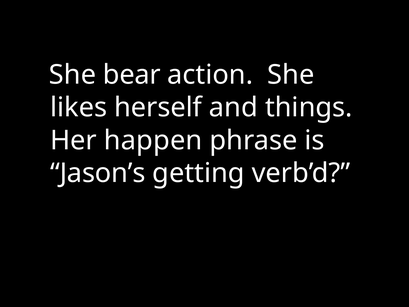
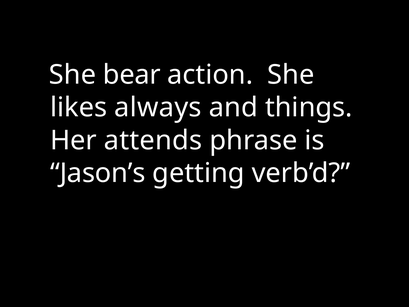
herself: herself -> always
happen: happen -> attends
